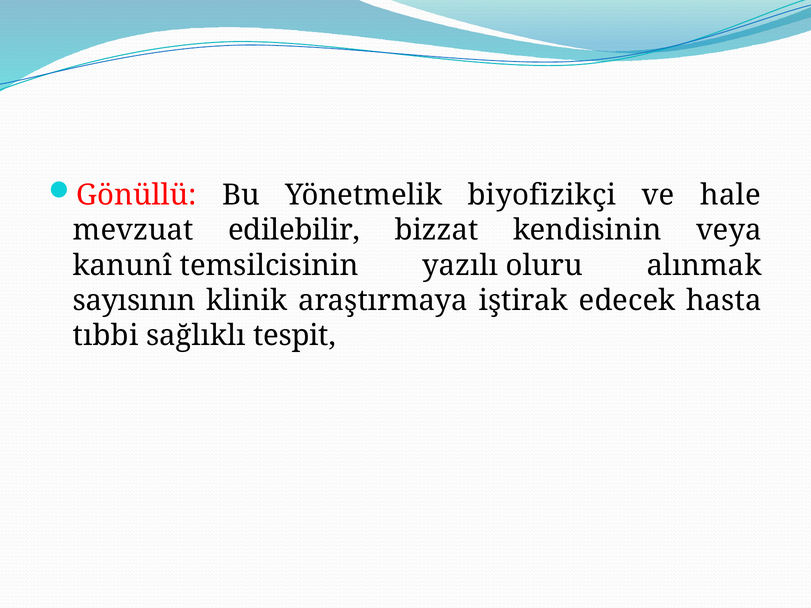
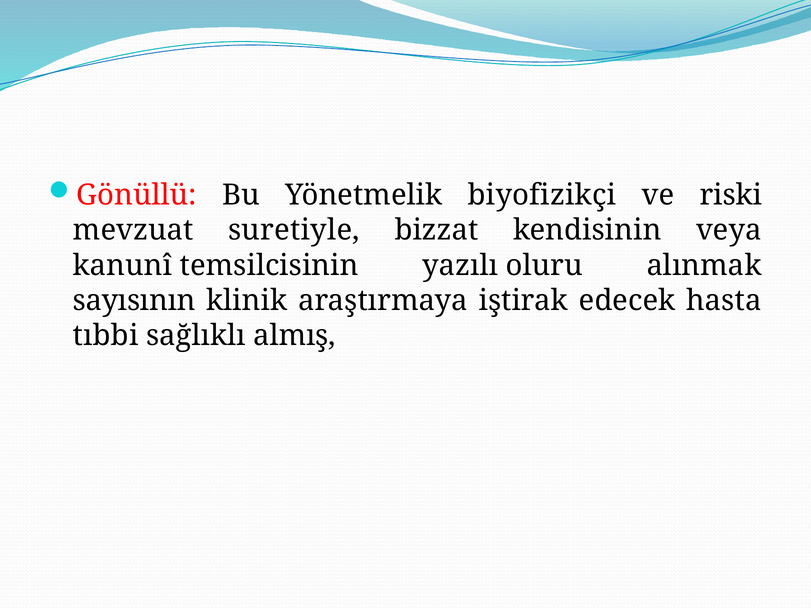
hale: hale -> riski
edilebilir: edilebilir -> suretiyle
tespit: tespit -> almış
